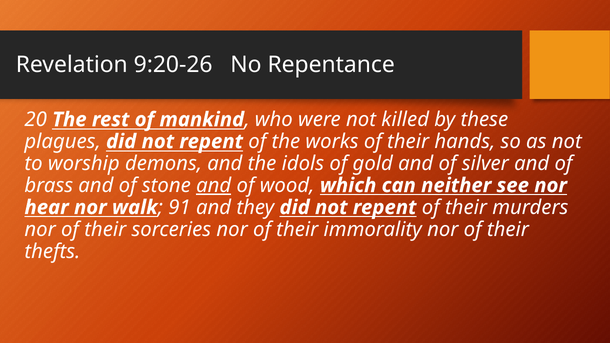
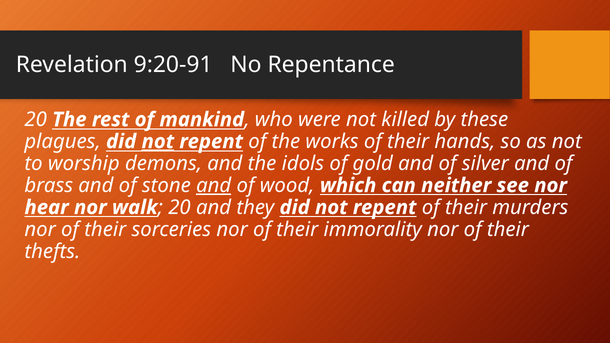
9:20-26: 9:20-26 -> 9:20-91
not at (158, 142) underline: none -> present
91 at (179, 207): 91 -> 20
